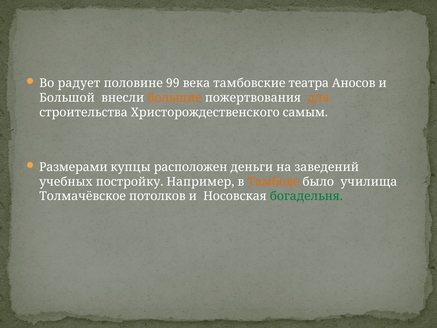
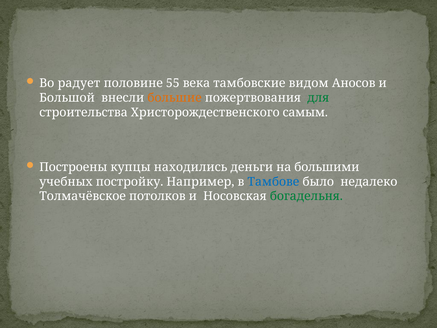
99: 99 -> 55
театра: театра -> видом
для colour: orange -> green
Размерами: Размерами -> Построены
расположен: расположен -> находились
заведений: заведений -> большими
Тамбове colour: orange -> blue
училища: училища -> недалеко
